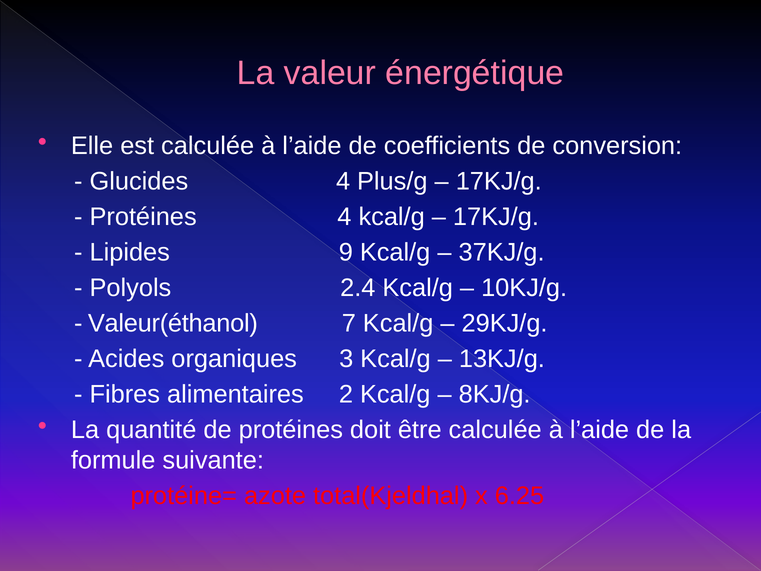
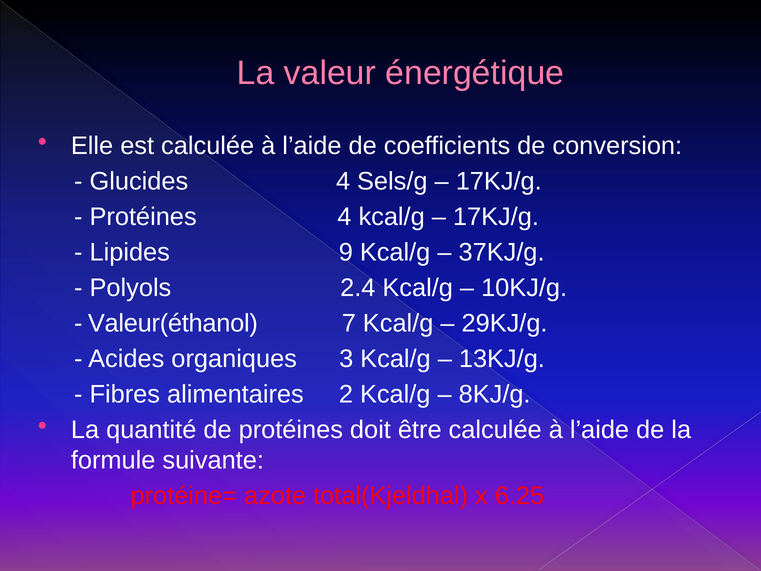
Plus/g: Plus/g -> Sels/g
